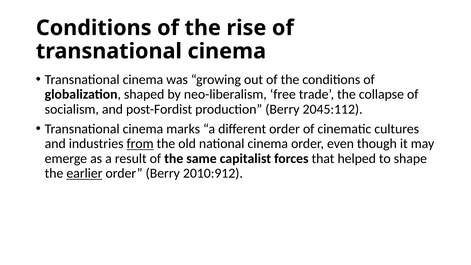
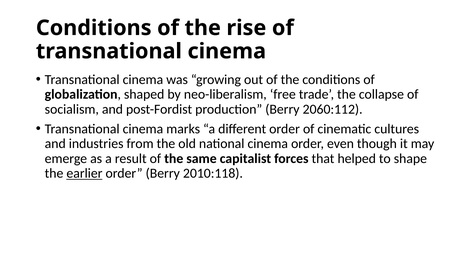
2045:112: 2045:112 -> 2060:112
from underline: present -> none
2010:912: 2010:912 -> 2010:118
